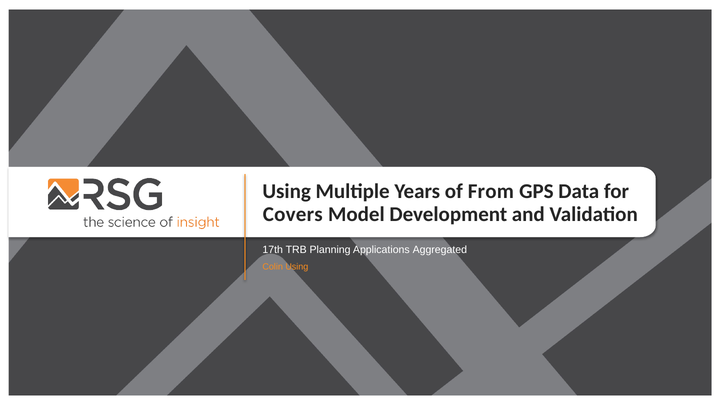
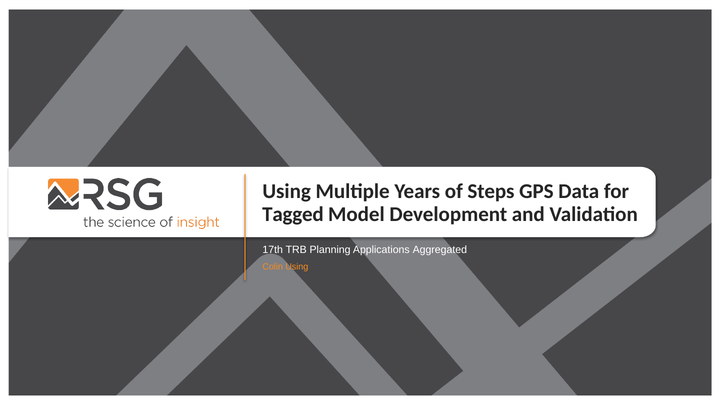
From: From -> Steps
Covers: Covers -> Tagged
